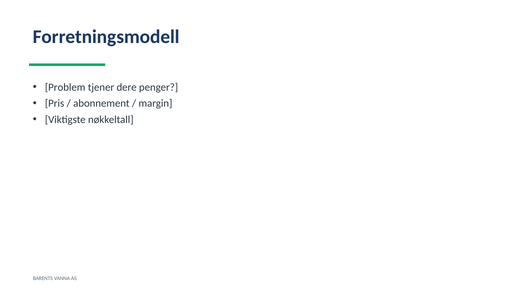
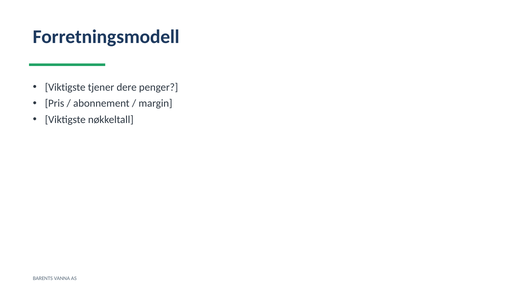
Problem at (65, 87): Problem -> Viktigste
